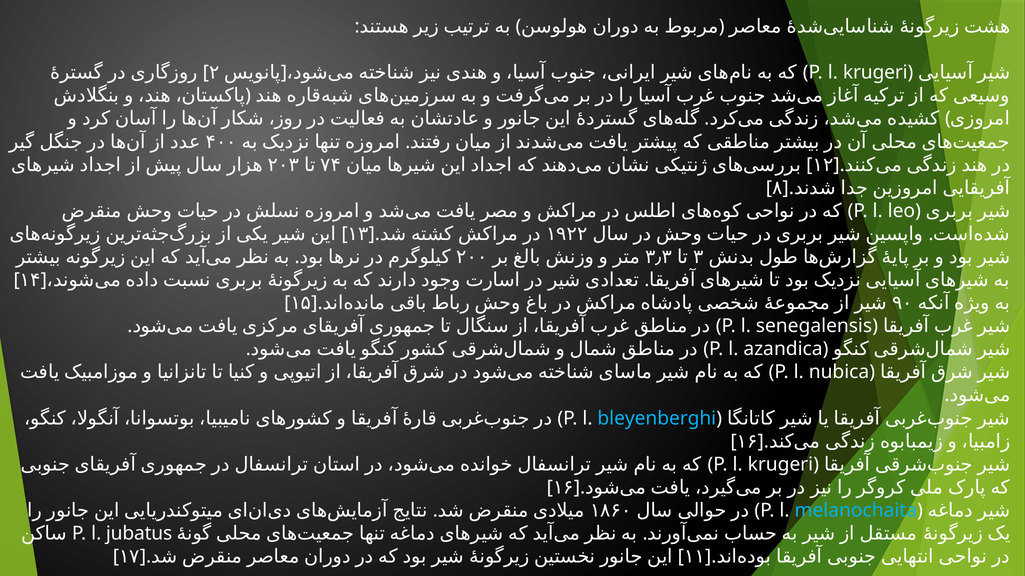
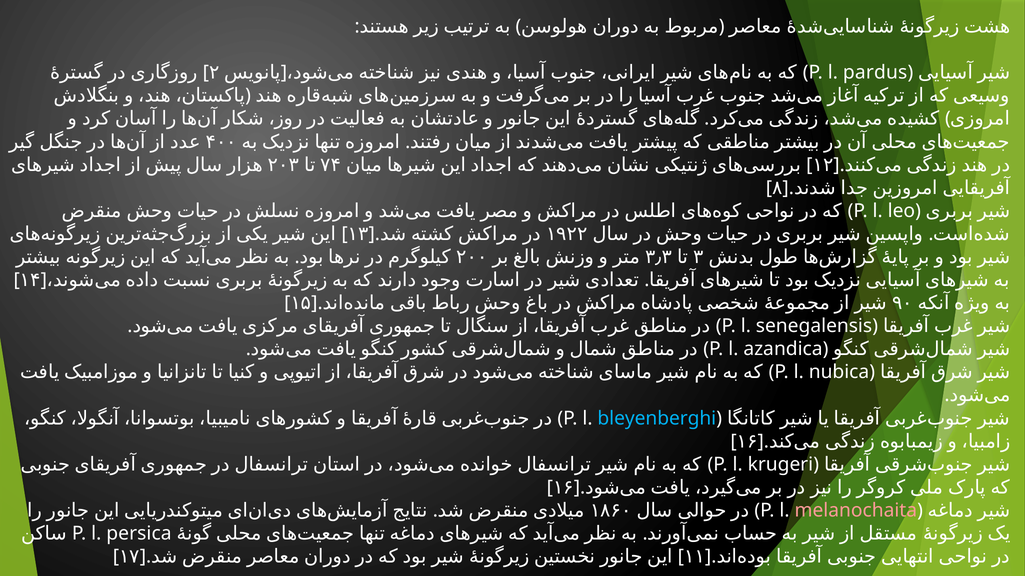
krugeri at (875, 73): krugeri -> pardus
melanochaita colour: light blue -> pink
jubatus: jubatus -> persica
